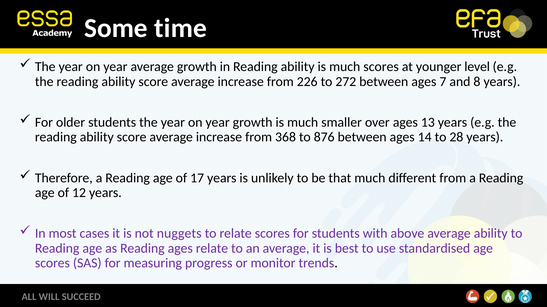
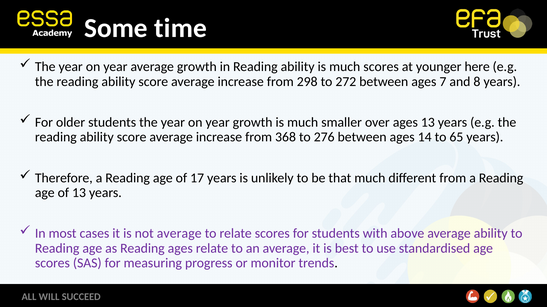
level: level -> here
226: 226 -> 298
876: 876 -> 276
28: 28 -> 65
of 12: 12 -> 13
not nuggets: nuggets -> average
